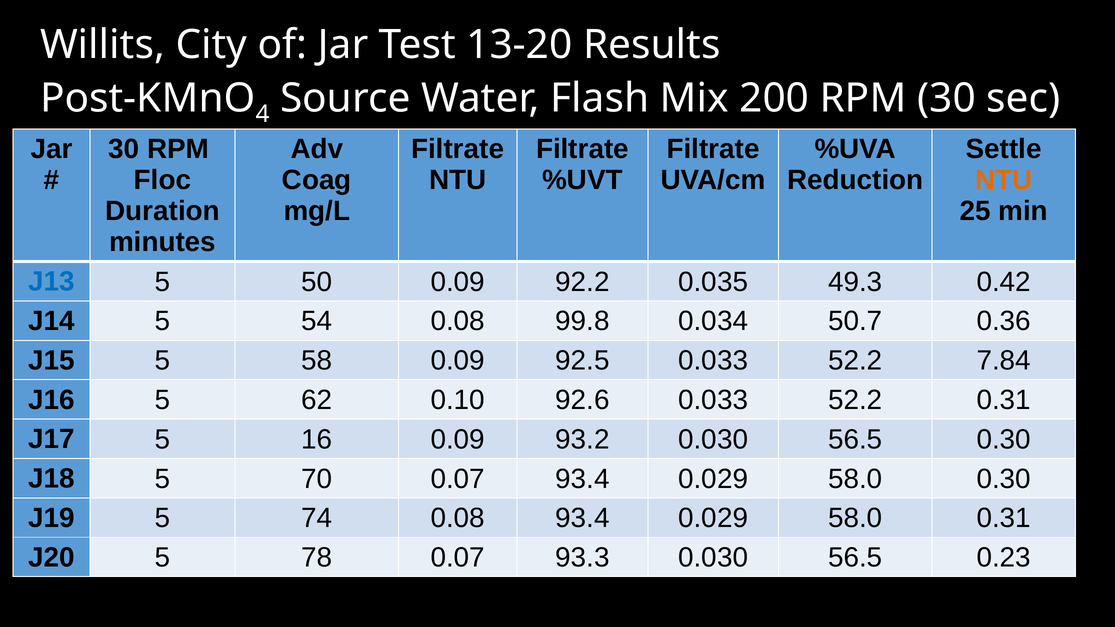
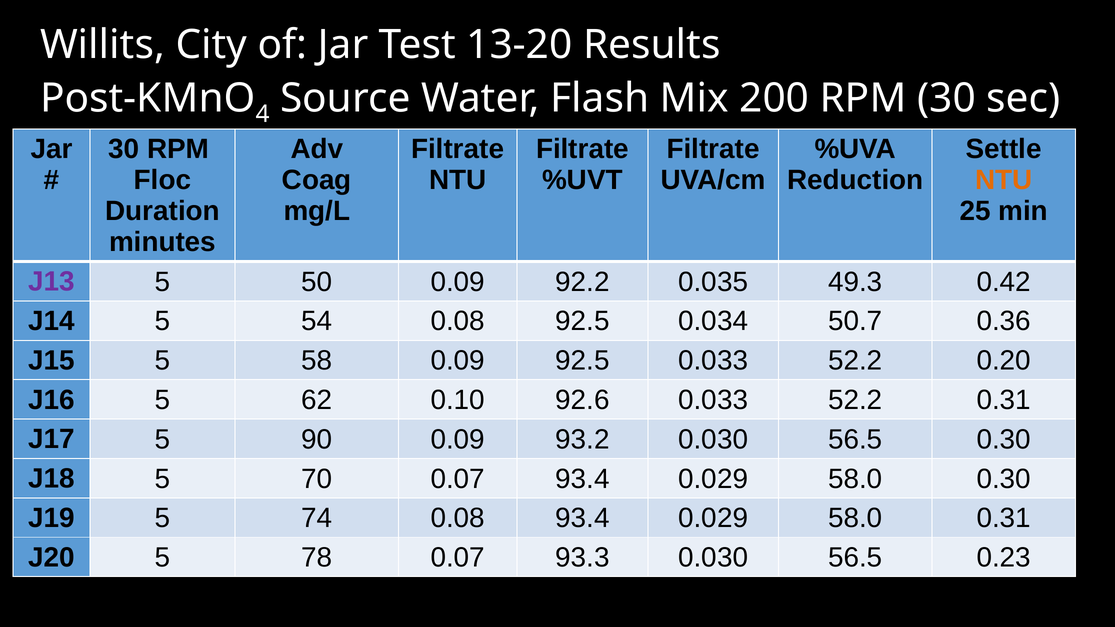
J13 colour: blue -> purple
0.08 99.8: 99.8 -> 92.5
7.84: 7.84 -> 0.20
16: 16 -> 90
